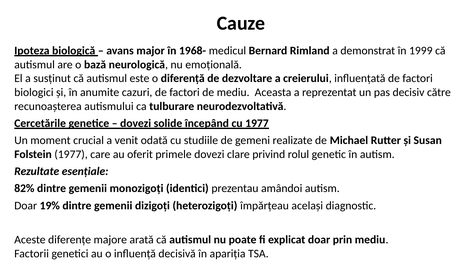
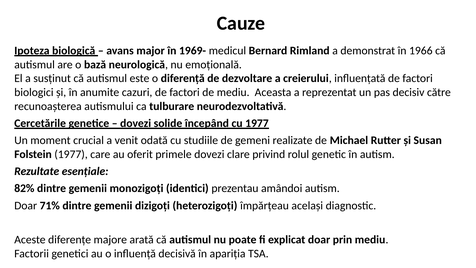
1968-: 1968- -> 1969-
1999: 1999 -> 1966
19%: 19% -> 71%
